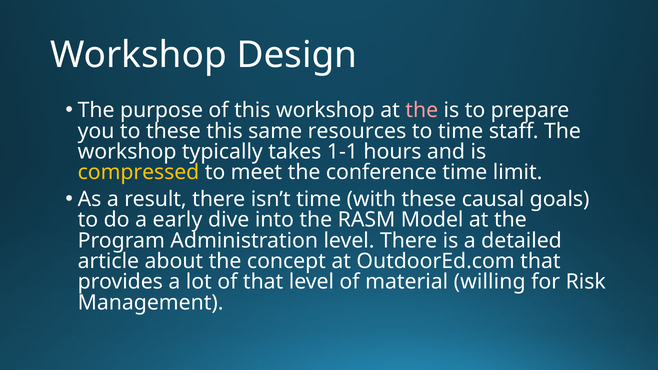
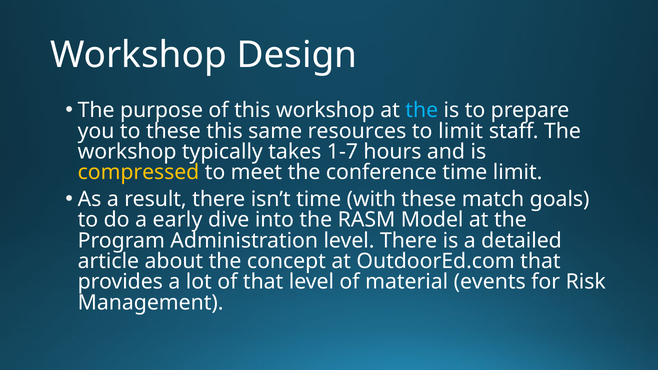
the at (422, 111) colour: pink -> light blue
to time: time -> limit
1-1: 1-1 -> 1-7
causal: causal -> match
willing: willing -> events
